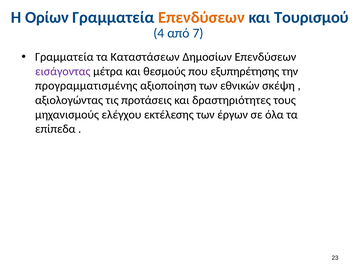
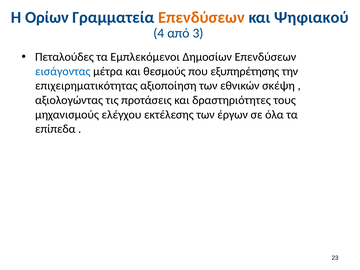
Τουρισμού: Τουρισμού -> Ψηφιακού
7: 7 -> 3
Γραμματεία at (64, 57): Γραμματεία -> Πεταλούδες
Καταστάσεων: Καταστάσεων -> Εμπλεκόμενοι
εισάγοντας colour: purple -> blue
προγραμματισμένης: προγραμματισμένης -> επιχειρηματικότητας
